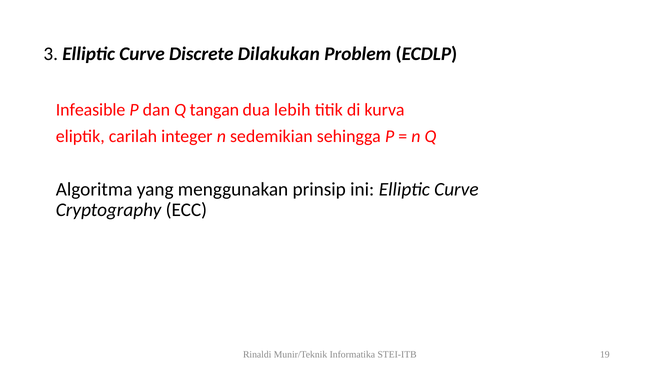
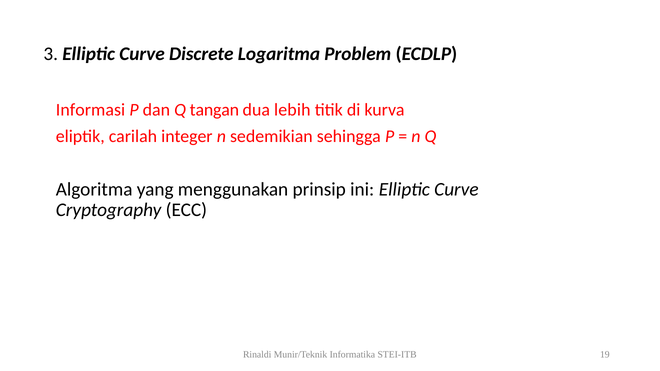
Dilakukan: Dilakukan -> Logaritma
Infeasible: Infeasible -> Informasi
